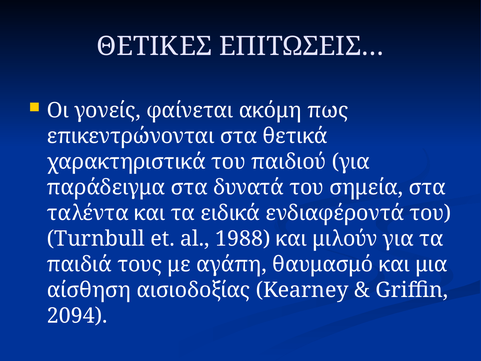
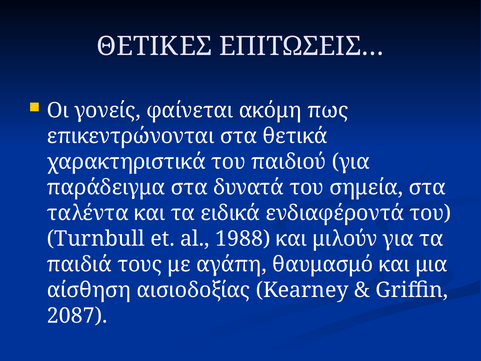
2094: 2094 -> 2087
